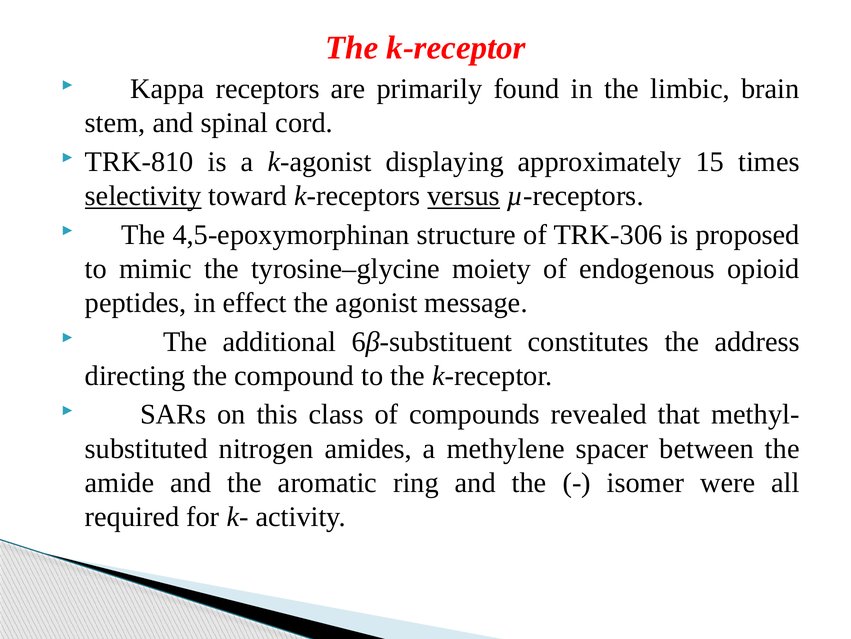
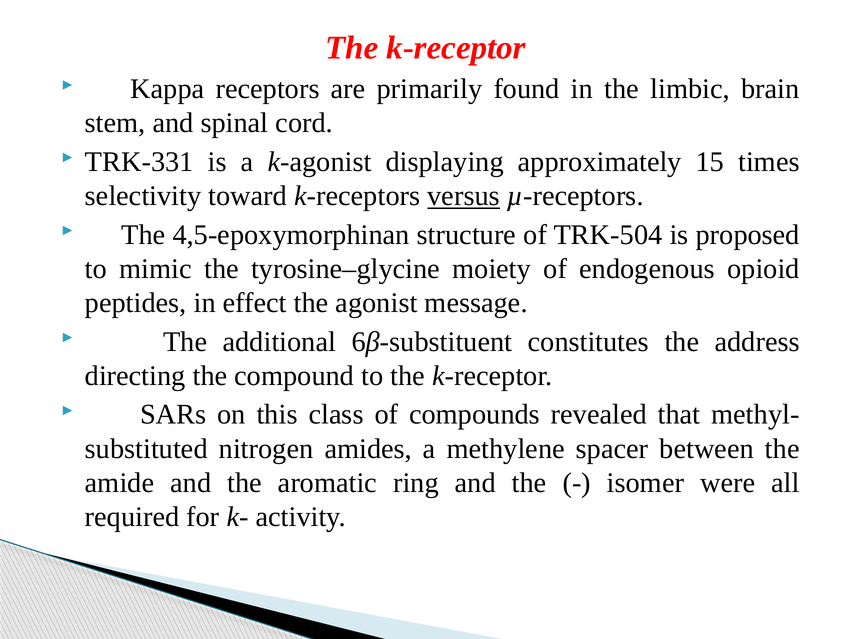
TRK-810: TRK-810 -> TRK-331
selectivity underline: present -> none
TRK-306: TRK-306 -> TRK-504
